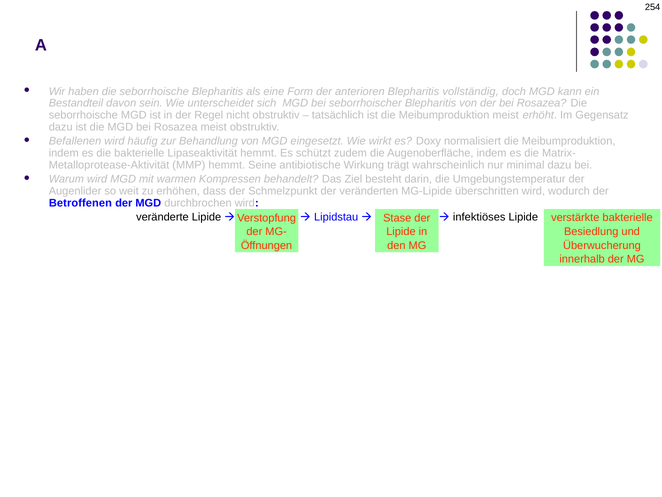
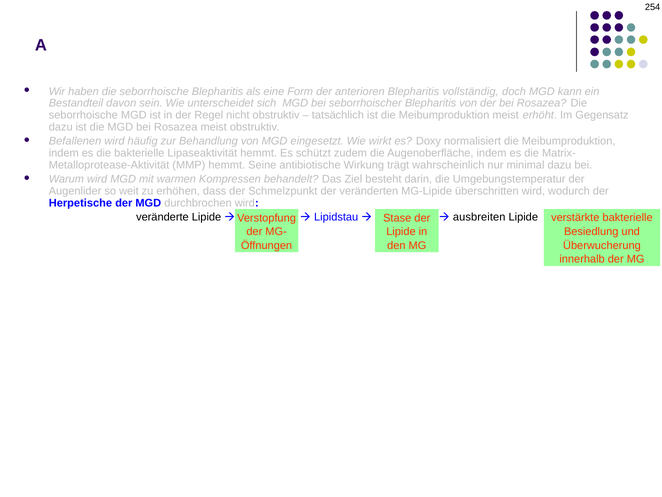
Betroffenen: Betroffenen -> Herpetische
infektiöses: infektiöses -> ausbreiten
